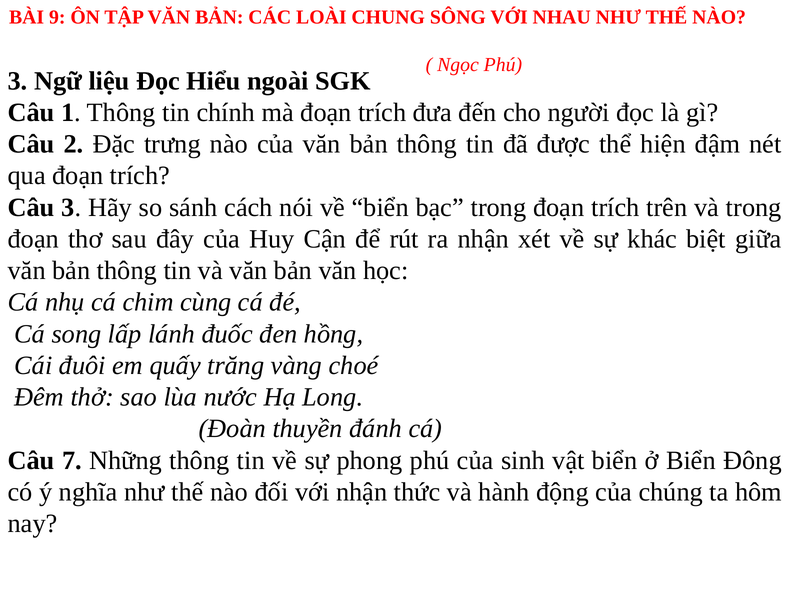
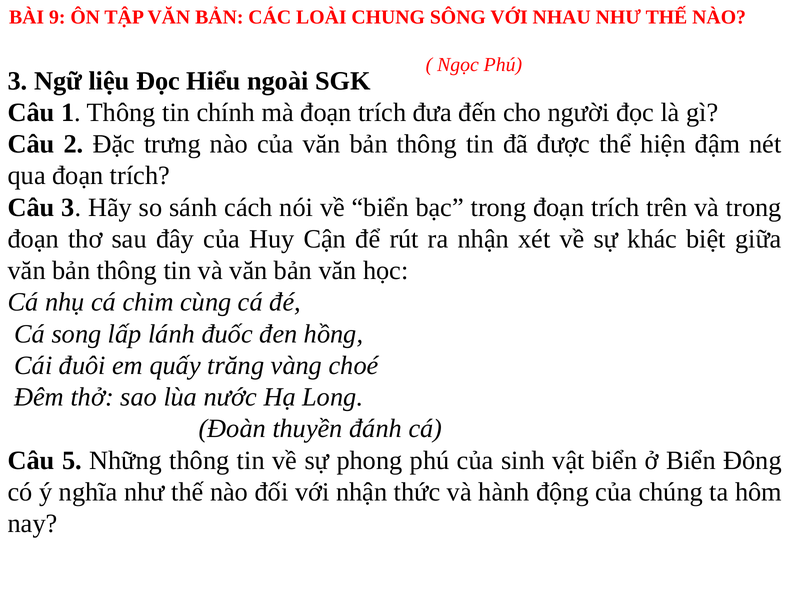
7: 7 -> 5
